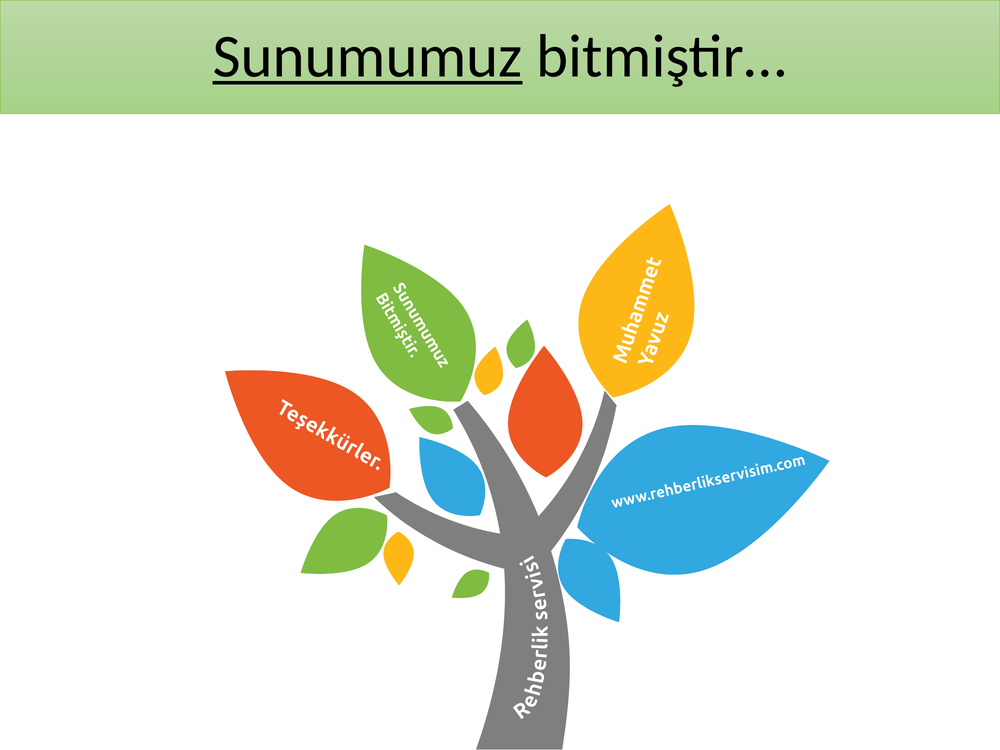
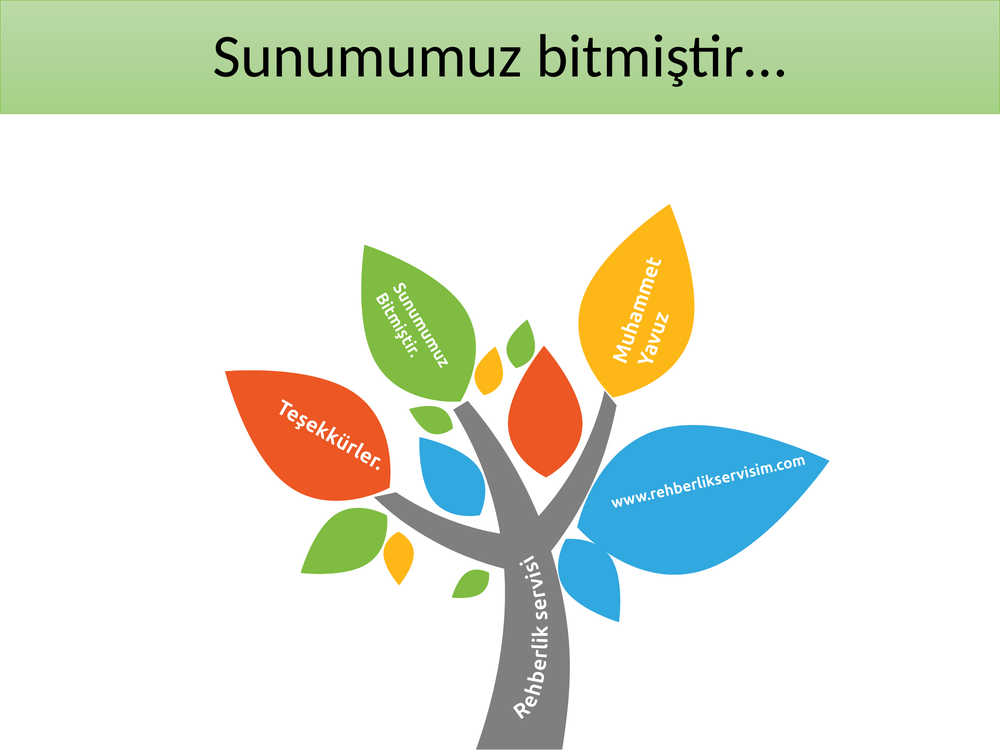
Sunumumuz underline: present -> none
